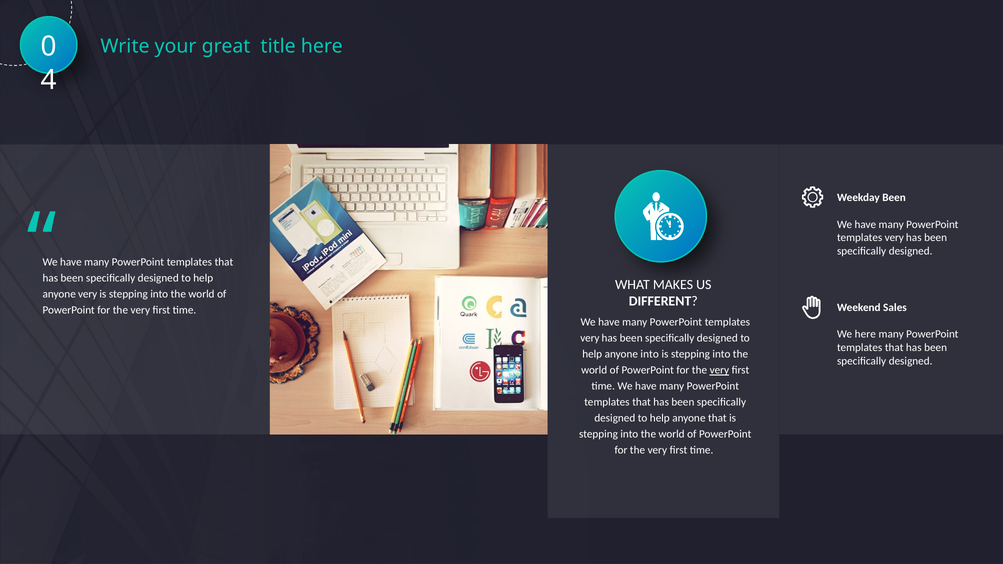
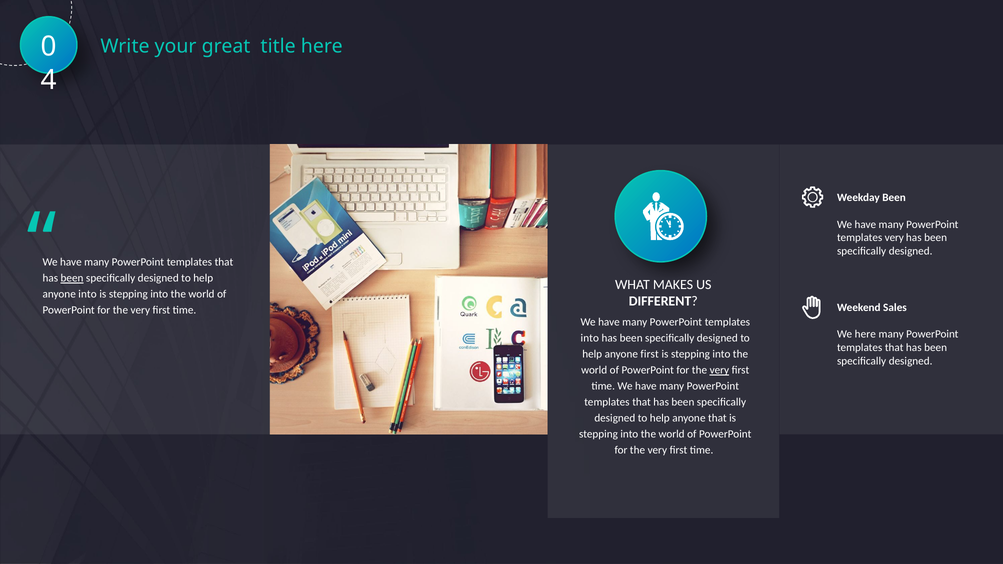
been at (72, 278) underline: none -> present
very at (88, 294): very -> into
very at (590, 338): very -> into
anyone into: into -> first
